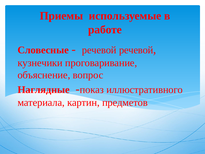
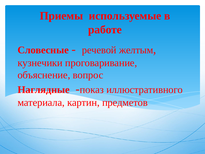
речевой речевой: речевой -> желтым
